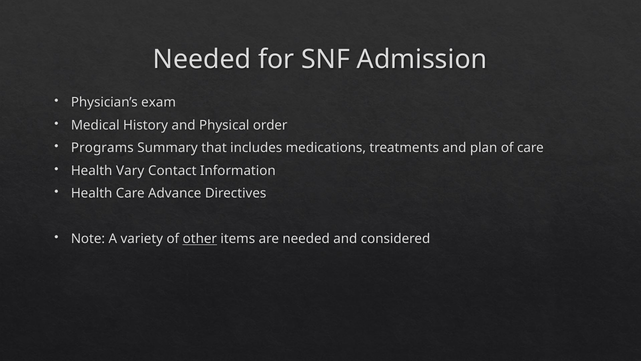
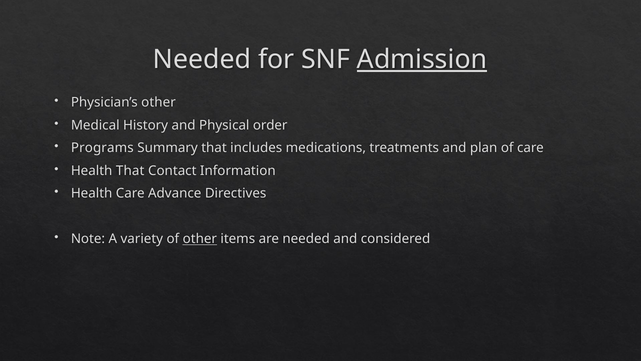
Admission underline: none -> present
Physician’s exam: exam -> other
Health Vary: Vary -> That
